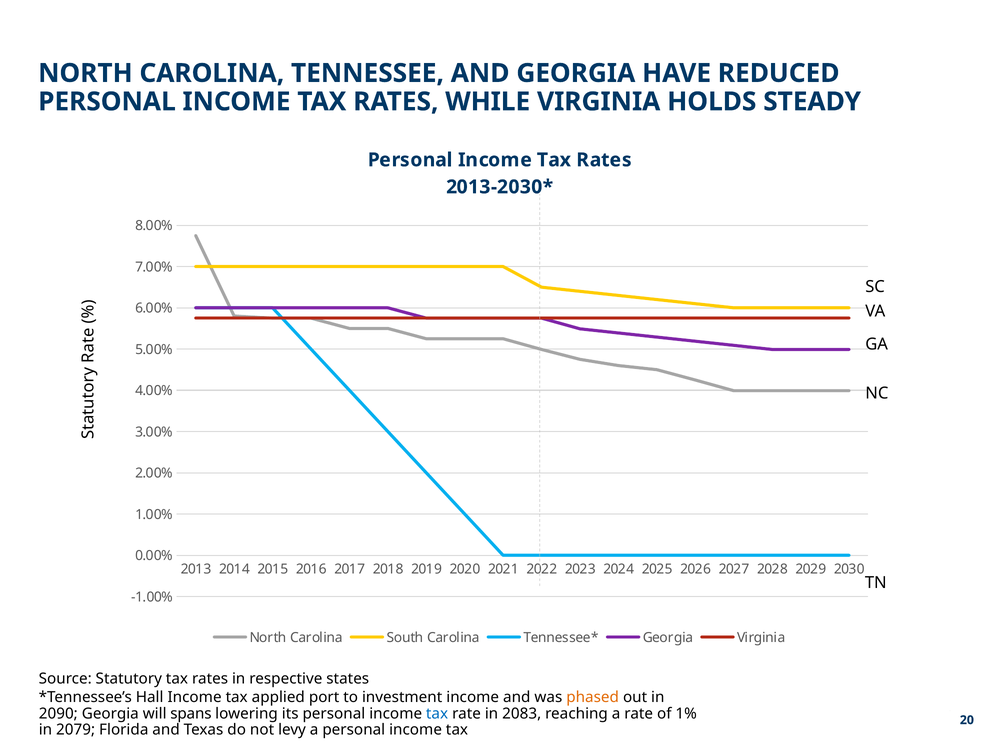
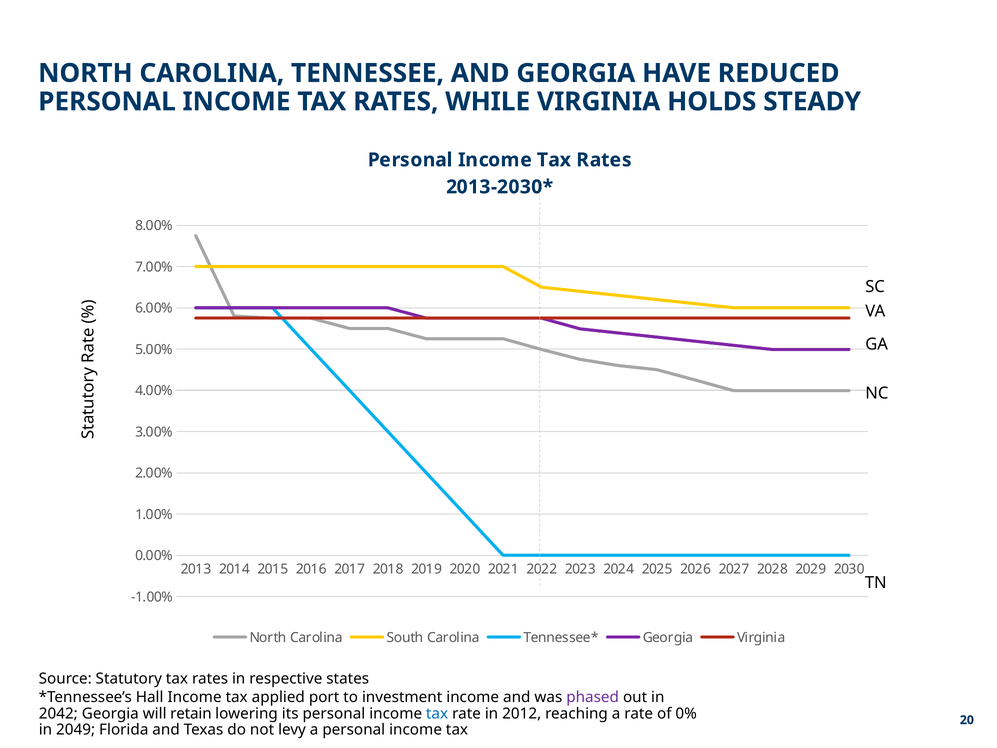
phased colour: orange -> purple
2090: 2090 -> 2042
spans: spans -> retain
2083: 2083 -> 2012
1%: 1% -> 0%
2079: 2079 -> 2049
